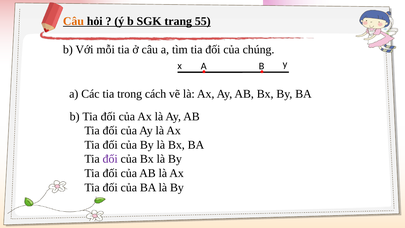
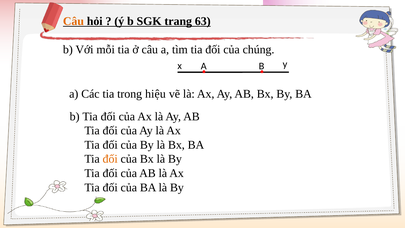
55: 55 -> 63
cách: cách -> hiệu
đối at (110, 159) colour: purple -> orange
